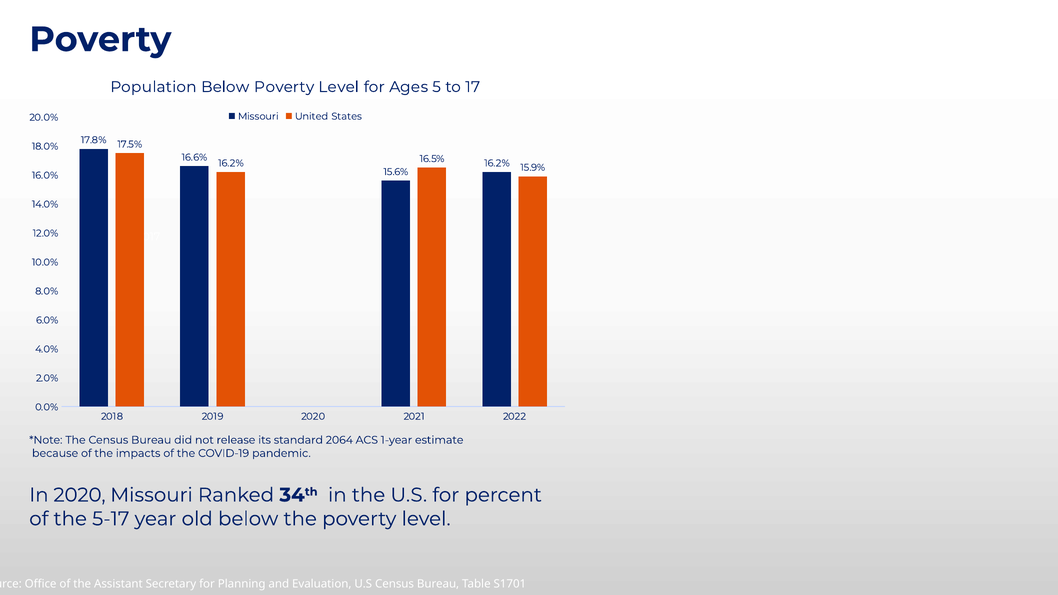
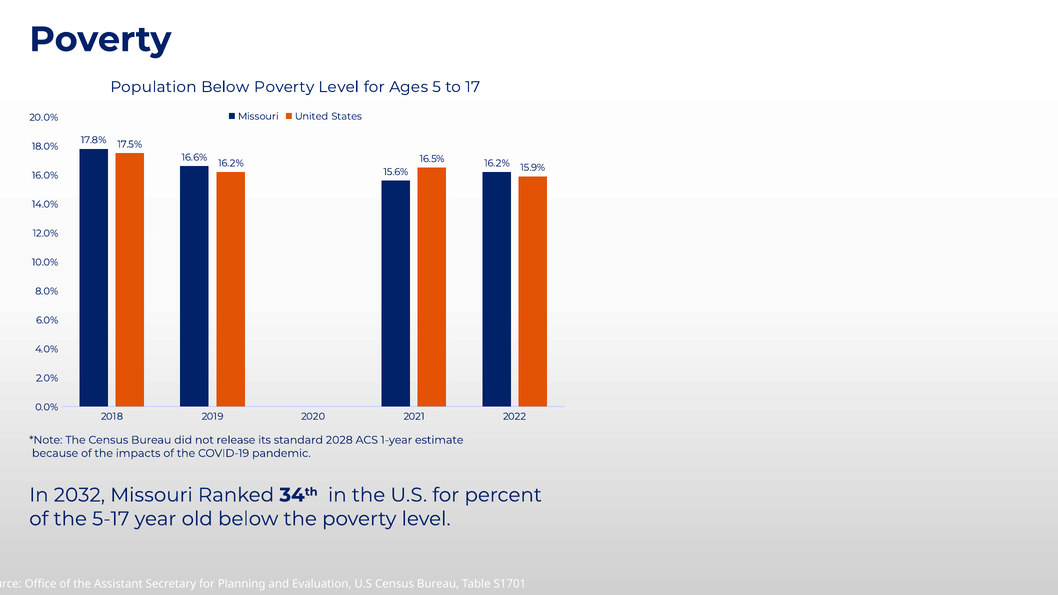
2064: 2064 -> 2028
In 2020: 2020 -> 2032
